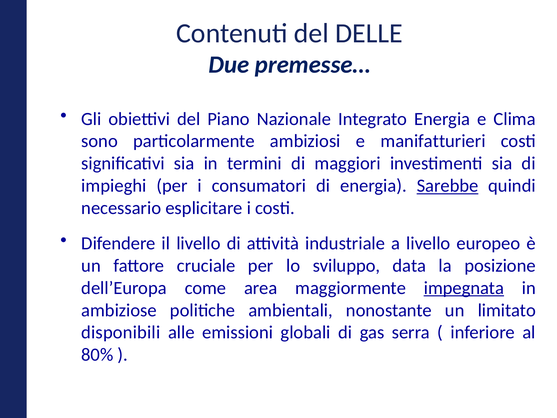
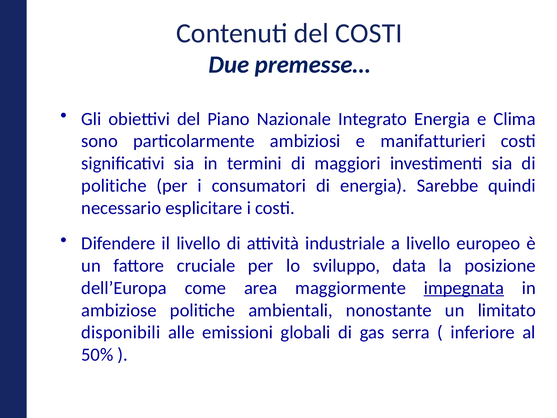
del DELLE: DELLE -> COSTI
impieghi at (114, 186): impieghi -> politiche
Sarebbe underline: present -> none
80%: 80% -> 50%
